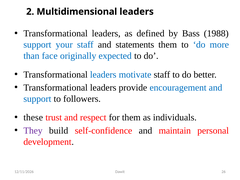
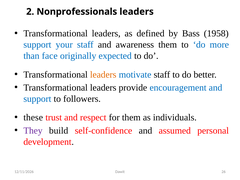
Multidimensional: Multidimensional -> Nonprofessionals
1988: 1988 -> 1958
statements: statements -> awareness
leaders at (103, 75) colour: blue -> orange
maintain: maintain -> assumed
